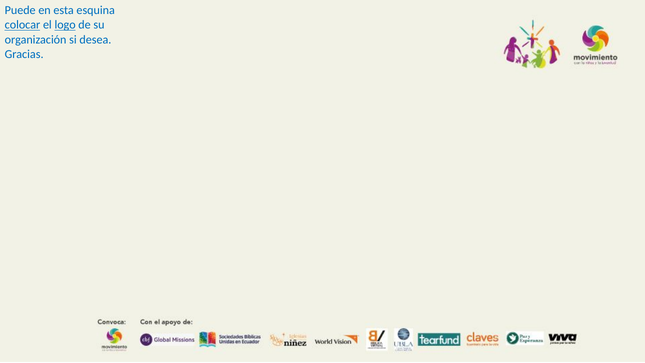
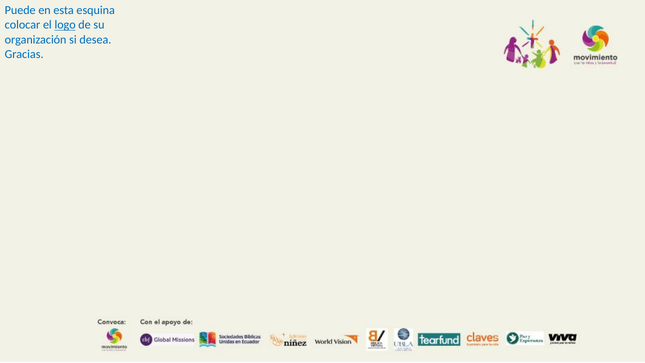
colocar underline: present -> none
